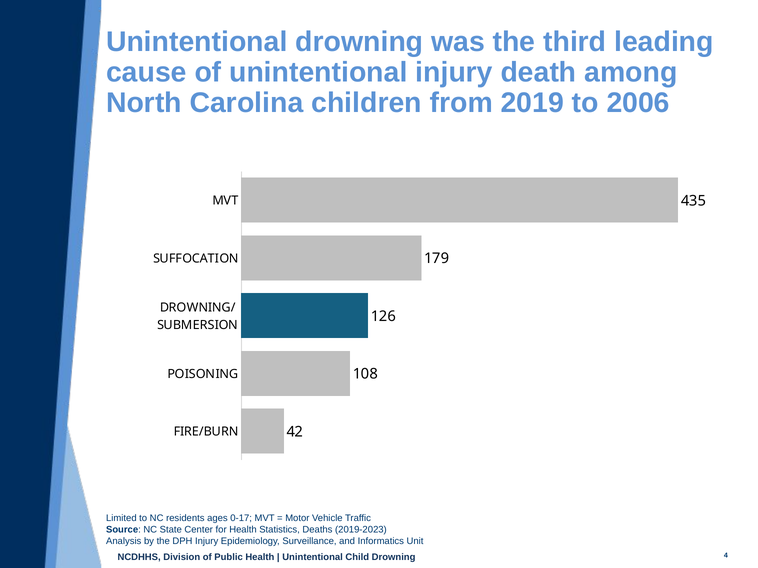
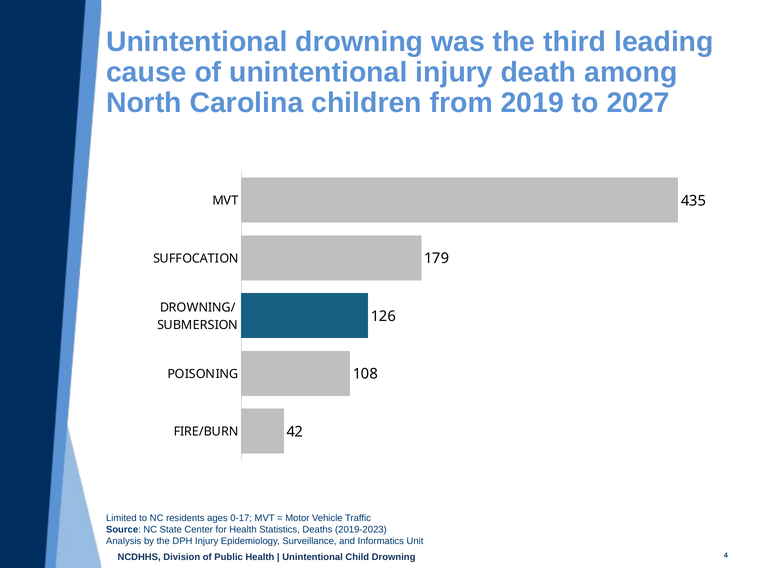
2006: 2006 -> 2027
